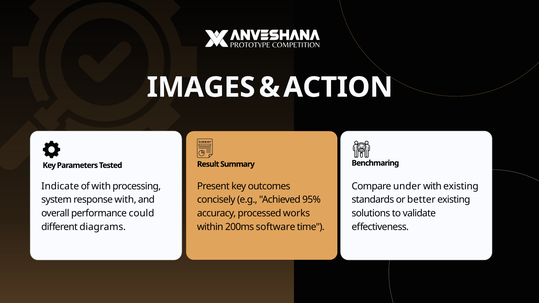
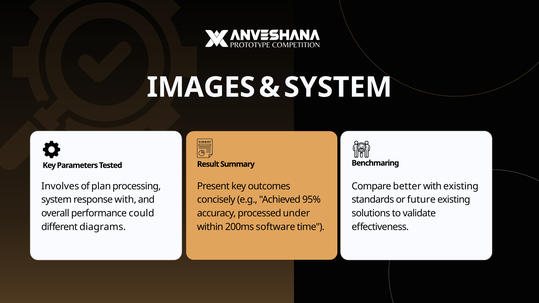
ACTION at (338, 87): ACTION -> SYSTEM
Indicate: Indicate -> Involves
of with: with -> plan
under: under -> better
better: better -> future
works: works -> under
